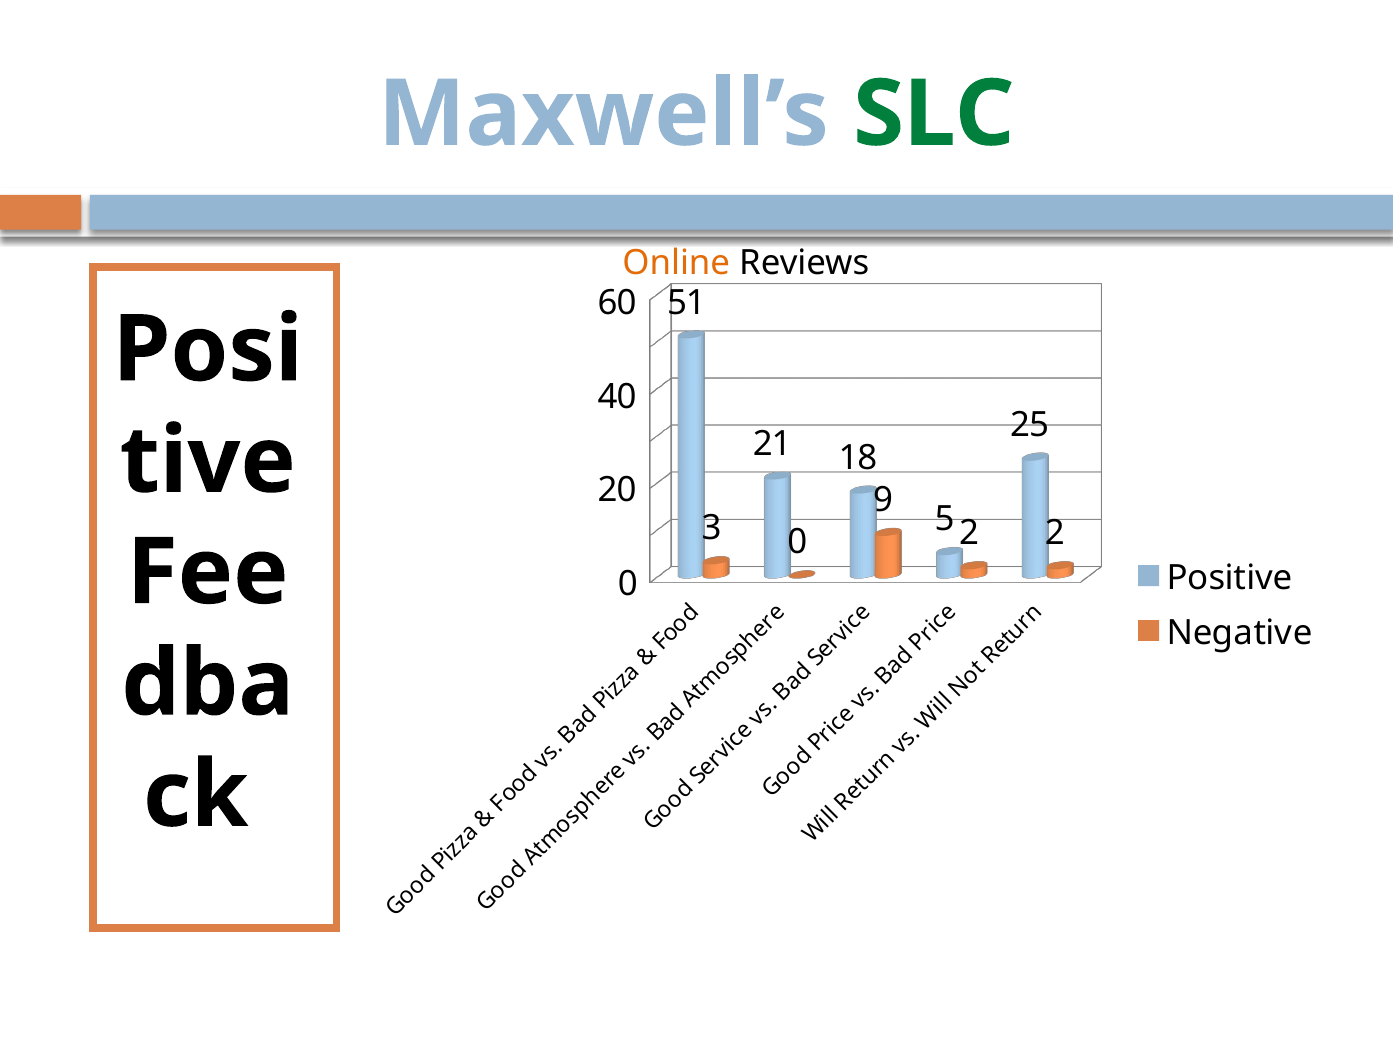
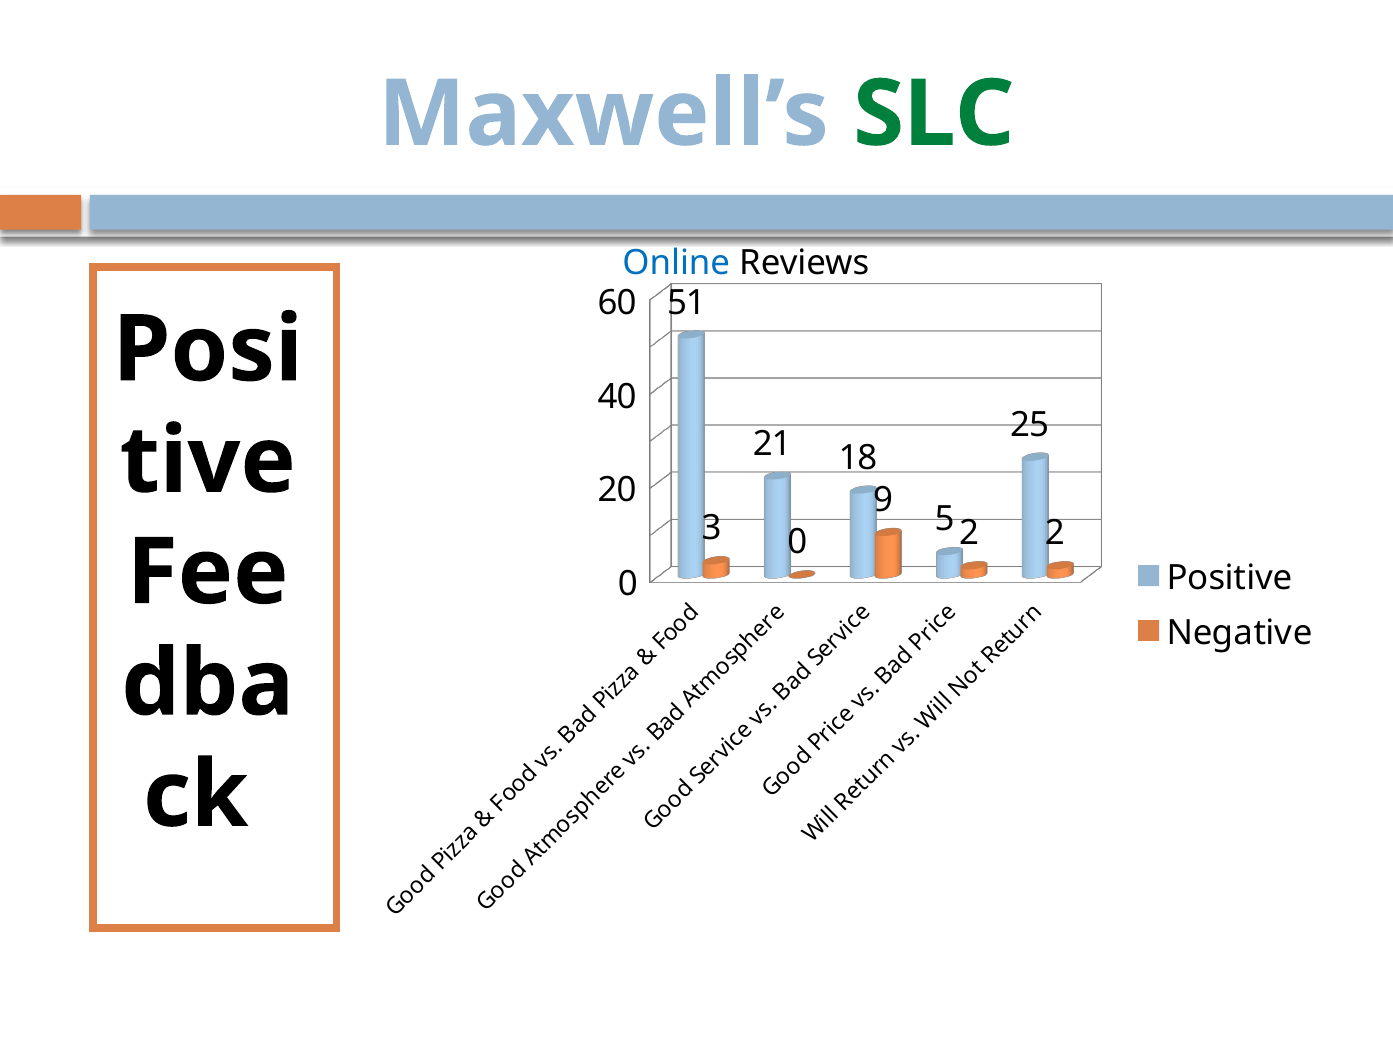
Online colour: orange -> blue
